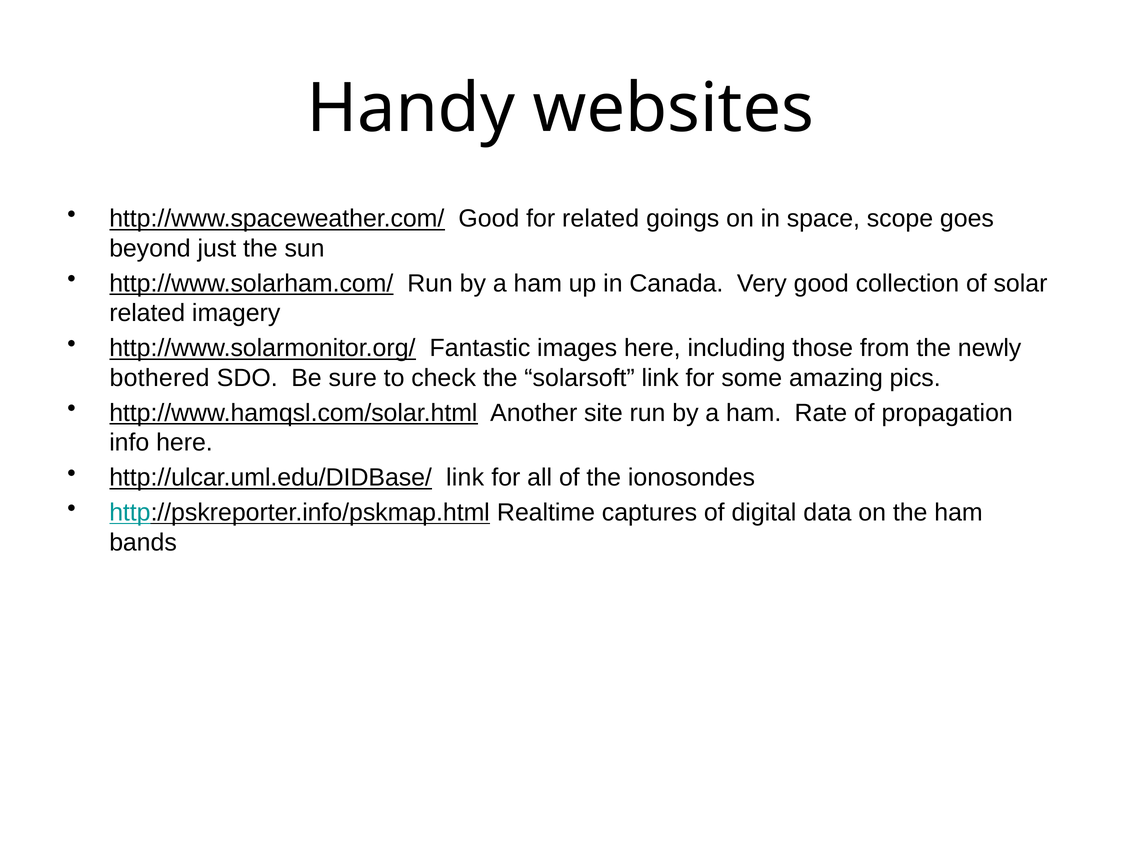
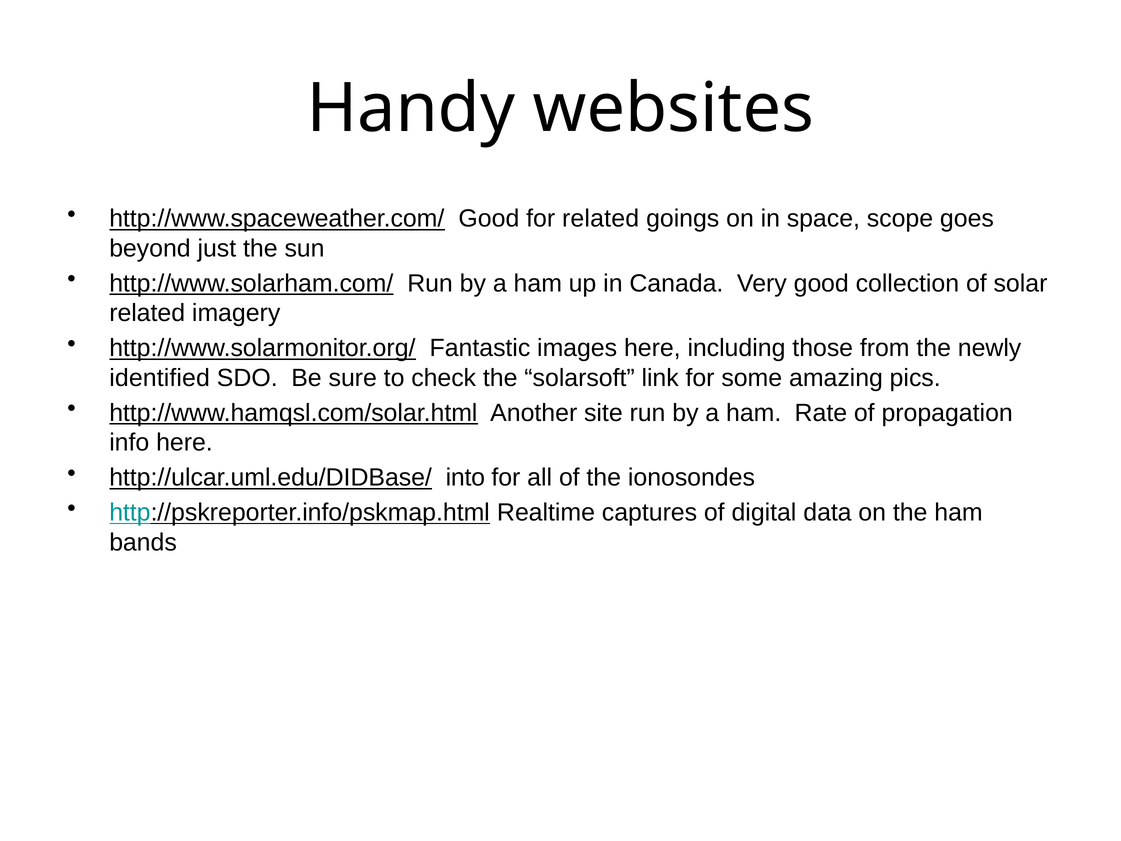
bothered: bothered -> identified
http://ulcar.uml.edu/DIDBase/ link: link -> into
